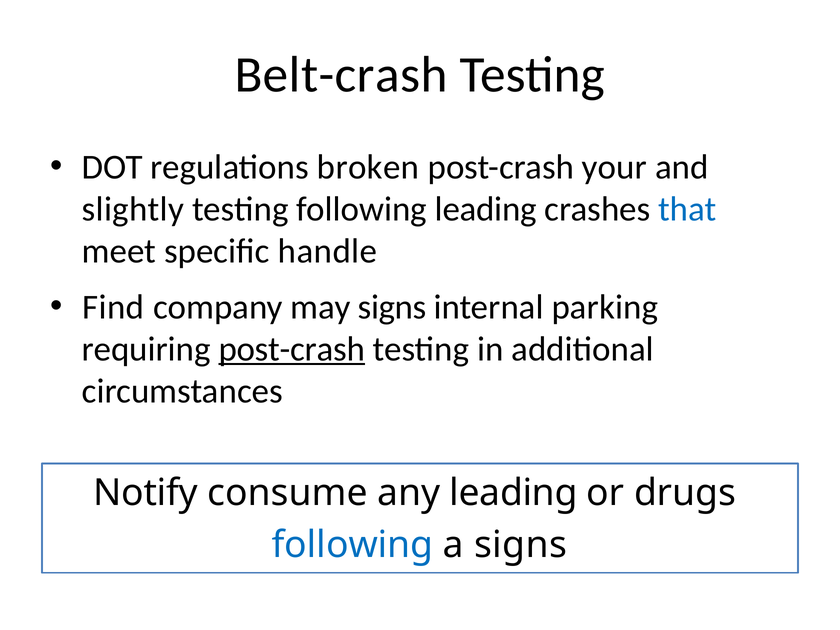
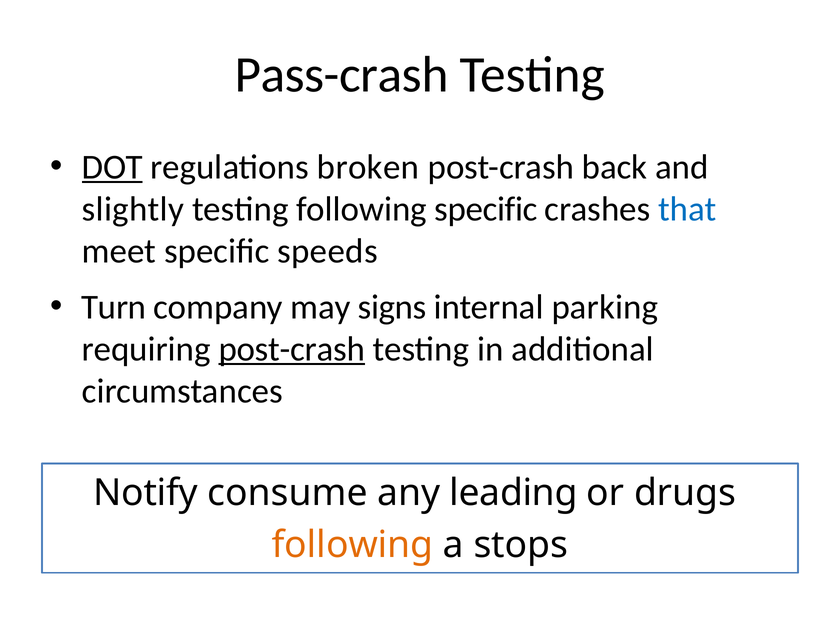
Belt-crash: Belt-crash -> Pass-crash
DOT underline: none -> present
your: your -> back
following leading: leading -> specific
handle: handle -> speeds
Find: Find -> Turn
following at (352, 545) colour: blue -> orange
a signs: signs -> stops
